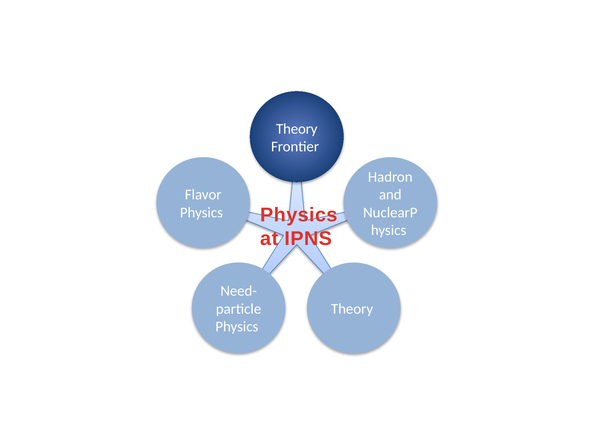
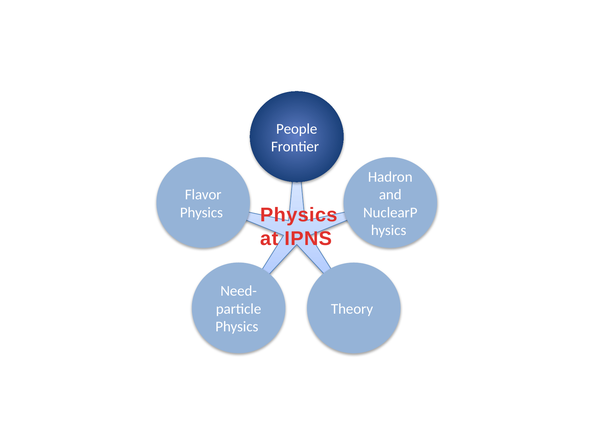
Theory at (297, 129): Theory -> People
